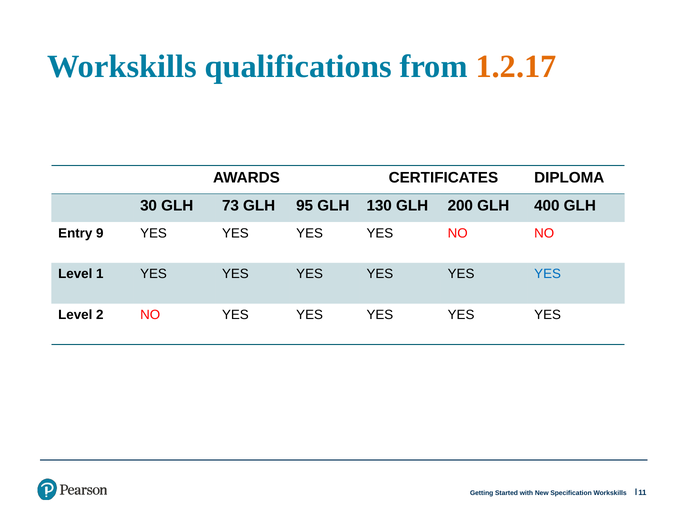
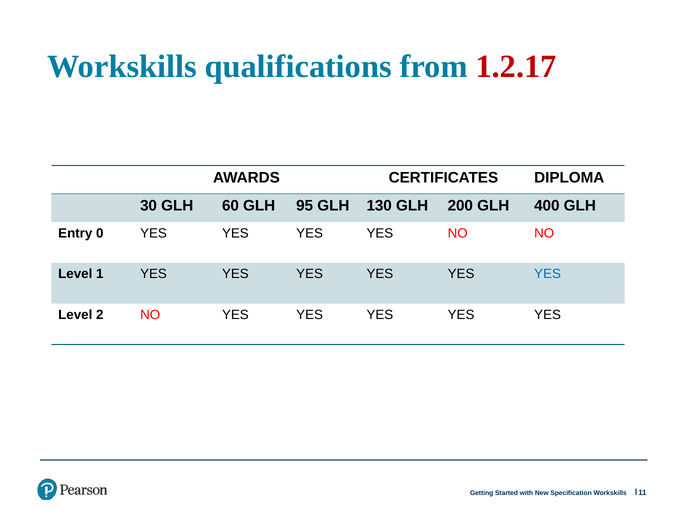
1.2.17 colour: orange -> red
73: 73 -> 60
9: 9 -> 0
